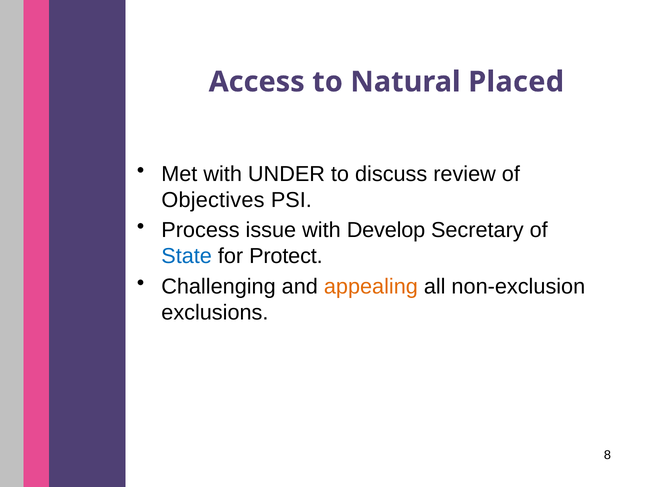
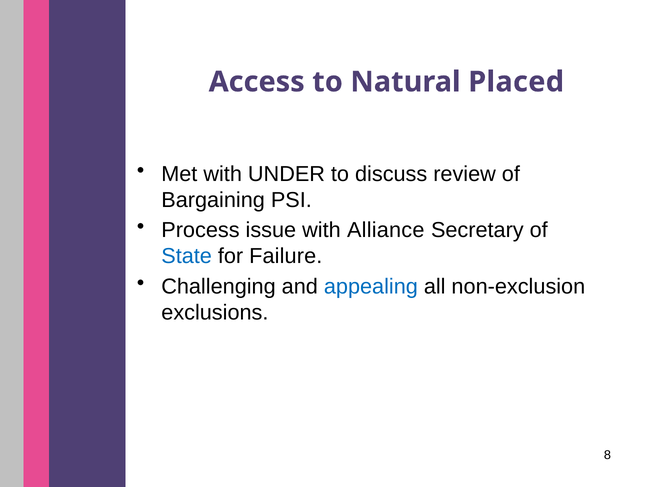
Objectives: Objectives -> Bargaining
Develop: Develop -> Alliance
Protect: Protect -> Failure
appealing colour: orange -> blue
